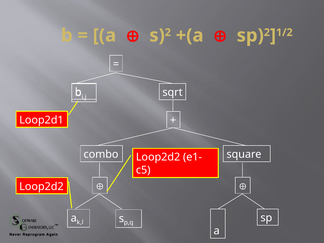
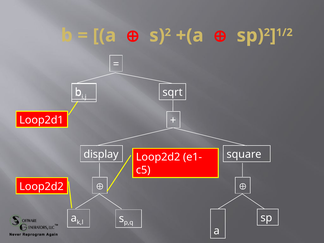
combo: combo -> display
